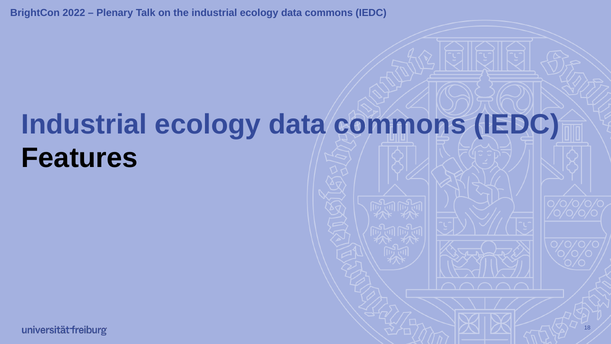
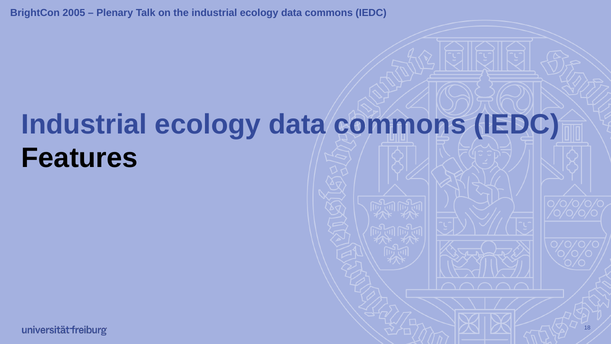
2022: 2022 -> 2005
